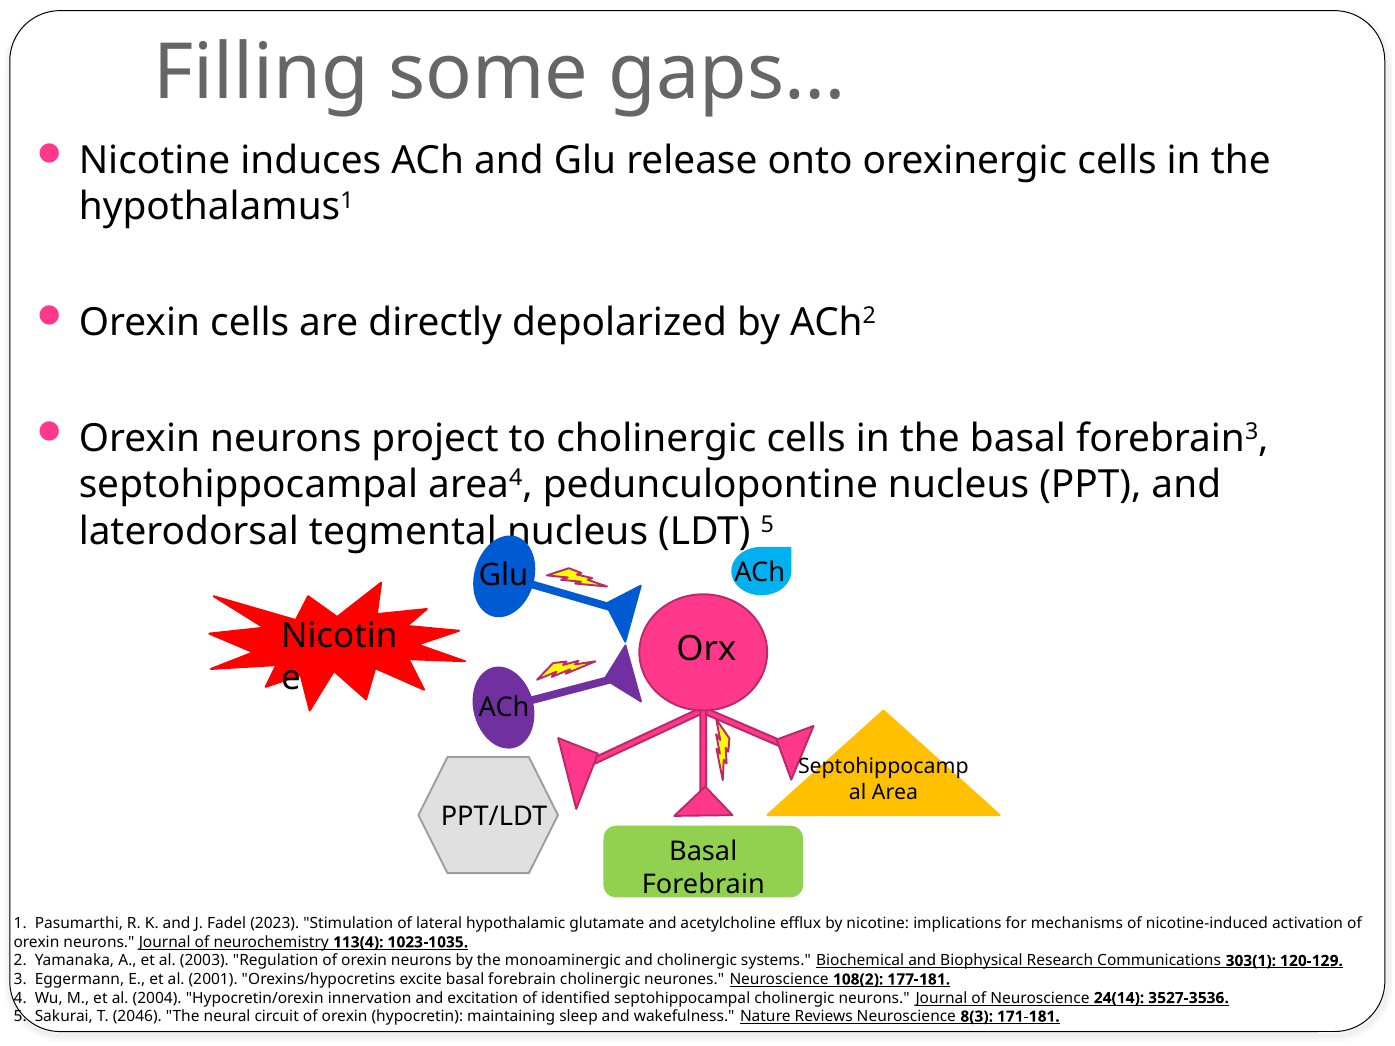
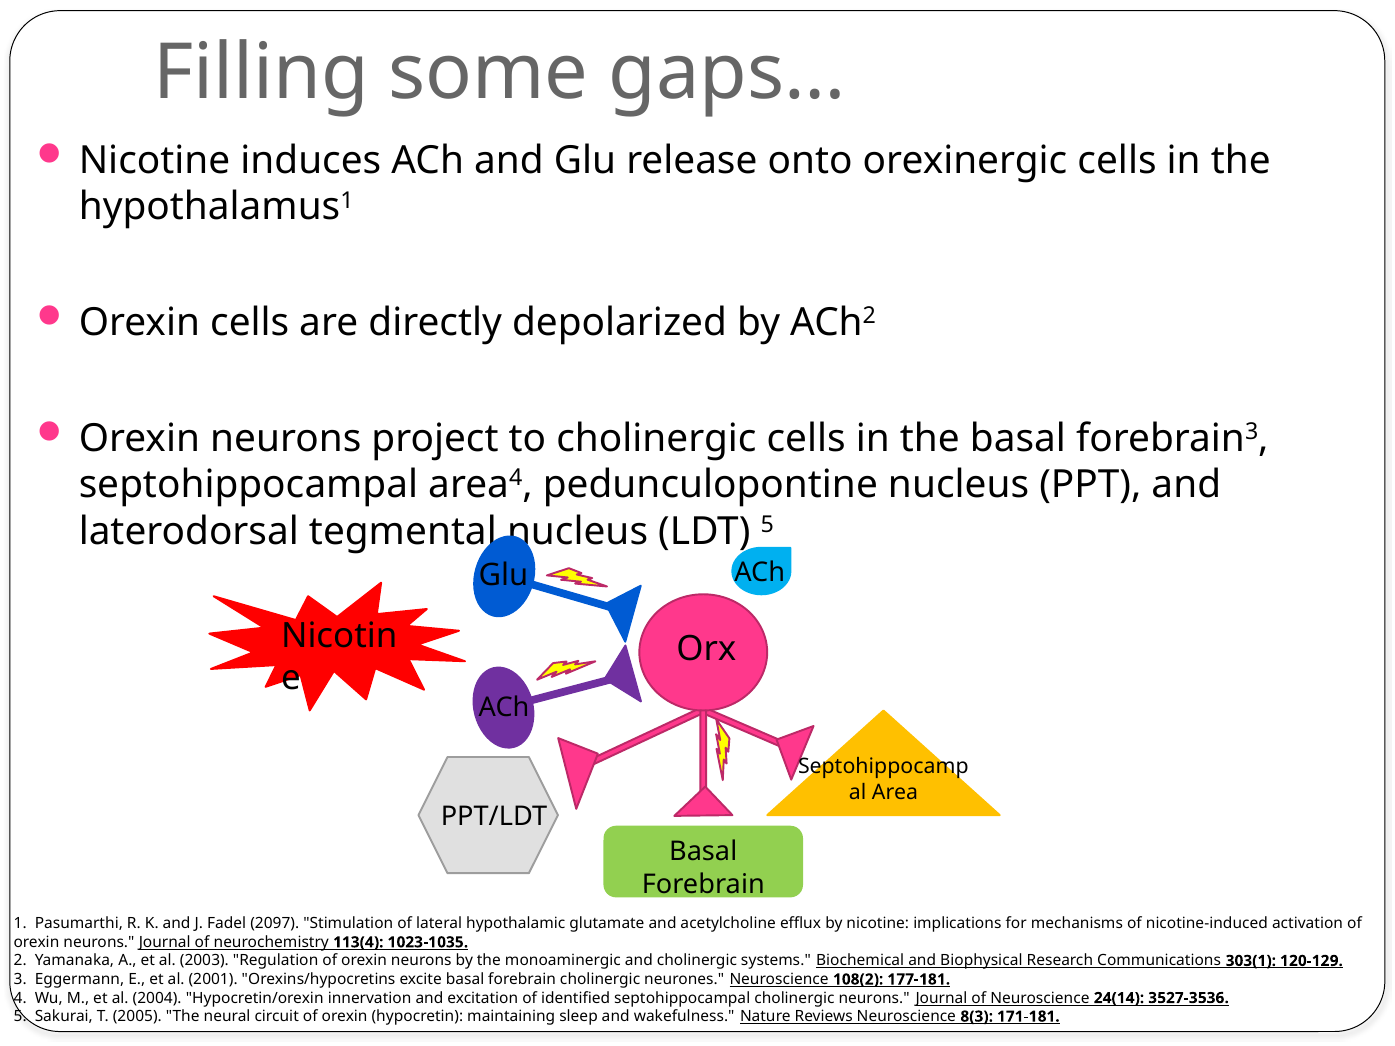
2023: 2023 -> 2097
2046: 2046 -> 2005
